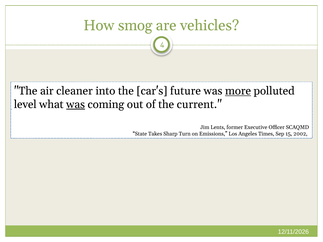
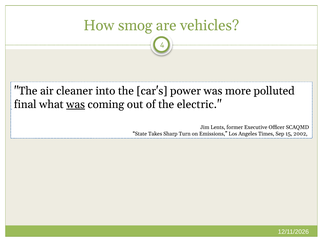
future: future -> power
more underline: present -> none
level: level -> final
current: current -> electric
